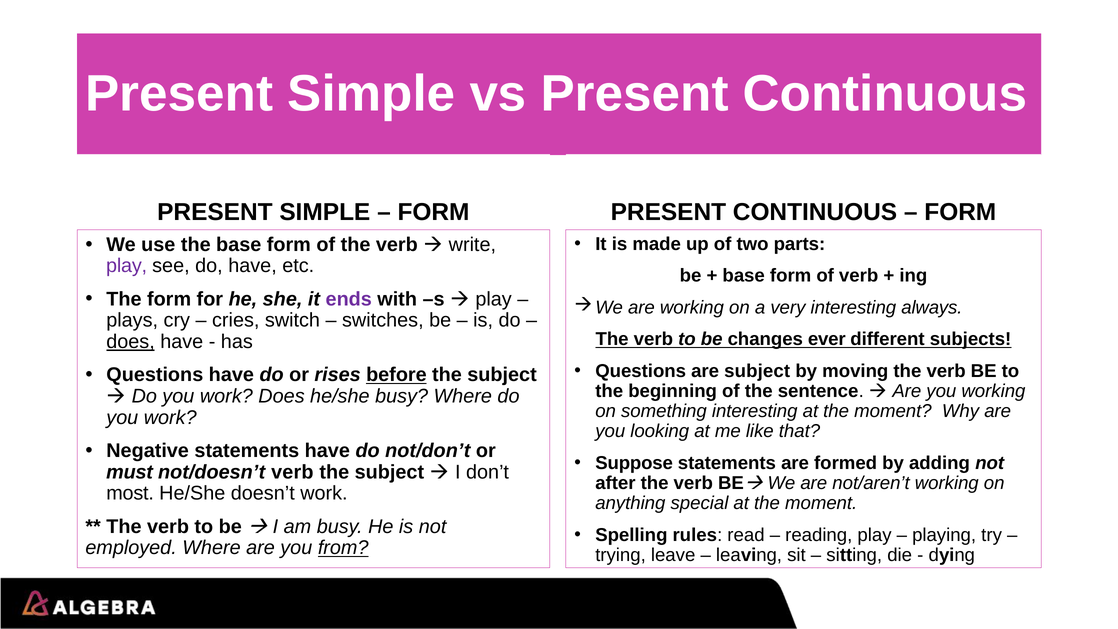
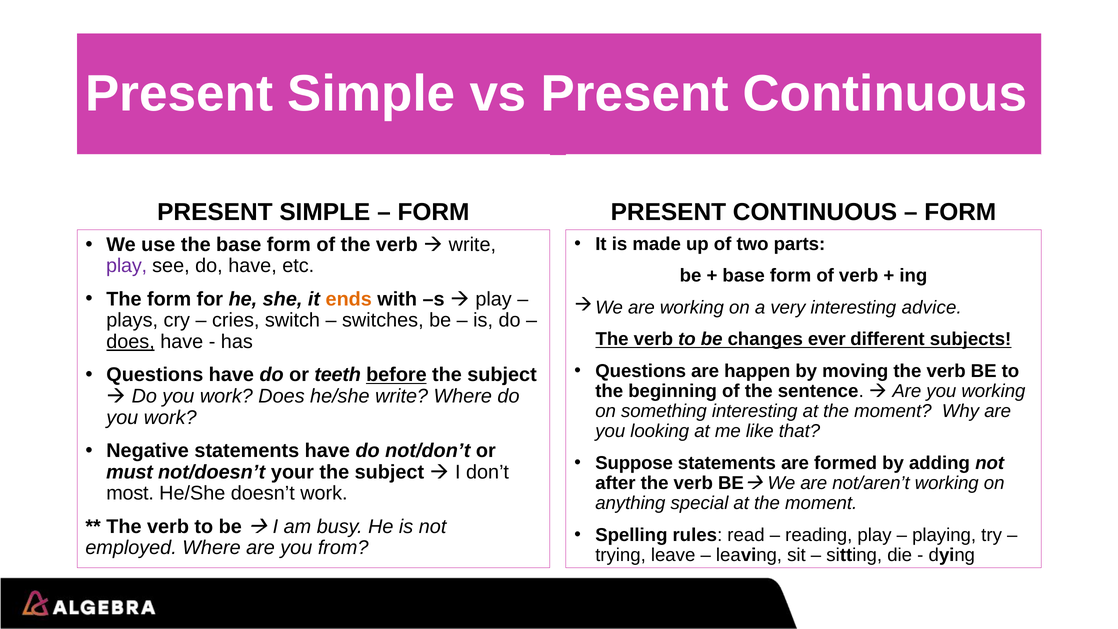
ends colour: purple -> orange
always: always -> advice
are subject: subject -> happen
rises: rises -> teeth
he/she busy: busy -> write
not/doesn’t verb: verb -> your
from underline: present -> none
